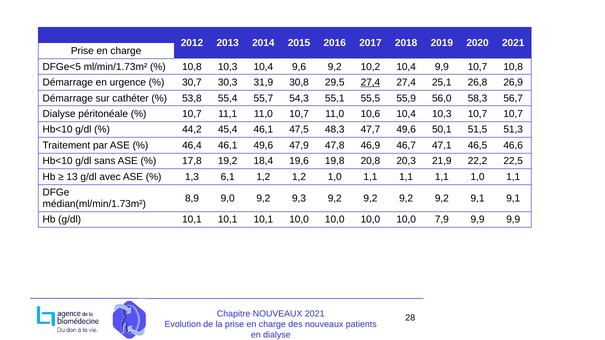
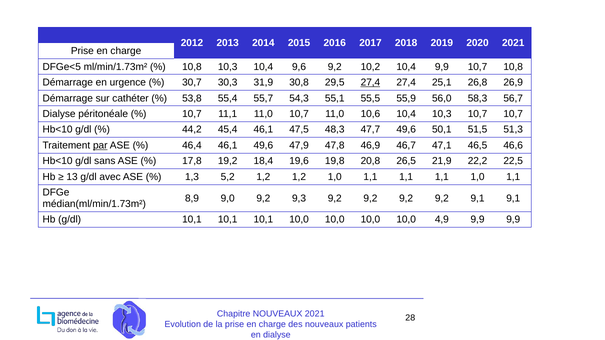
par underline: none -> present
20,3: 20,3 -> 26,5
6,1: 6,1 -> 5,2
7,9: 7,9 -> 4,9
